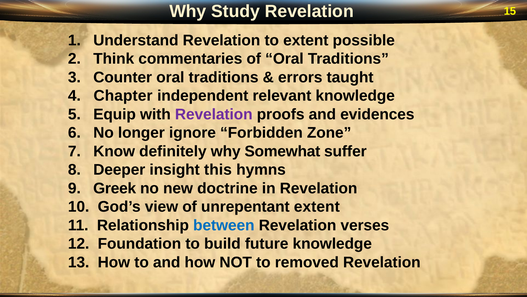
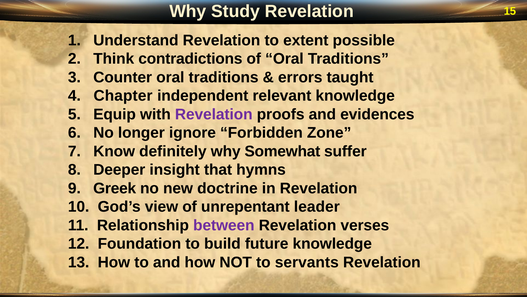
commentaries: commentaries -> contradictions
this: this -> that
unrepentant extent: extent -> leader
between colour: blue -> purple
removed: removed -> servants
